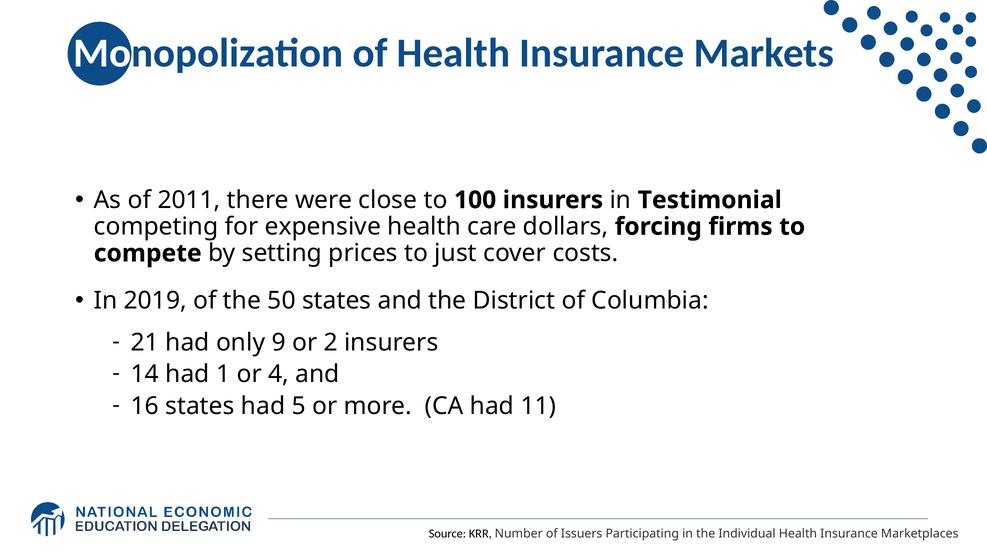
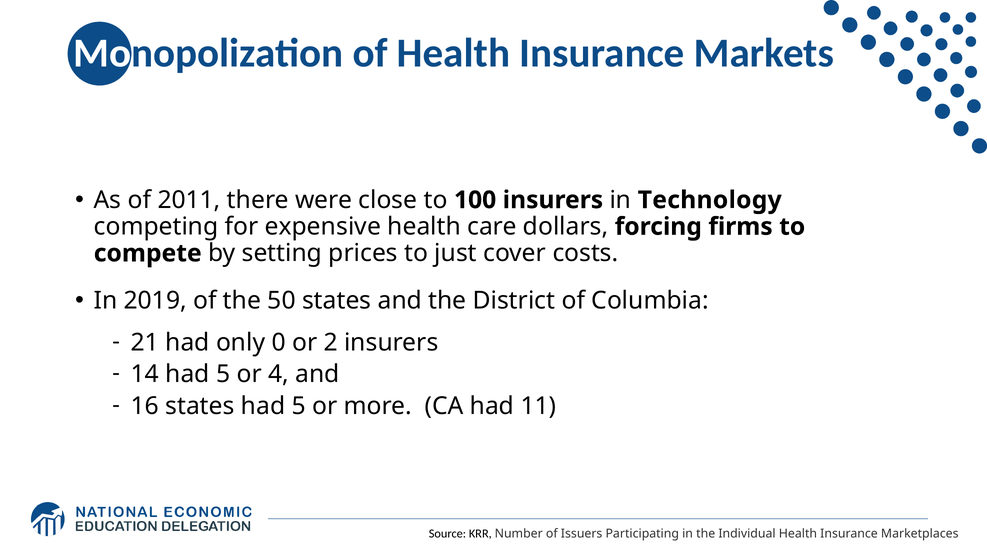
Testimonial: Testimonial -> Technology
9: 9 -> 0
14 had 1: 1 -> 5
